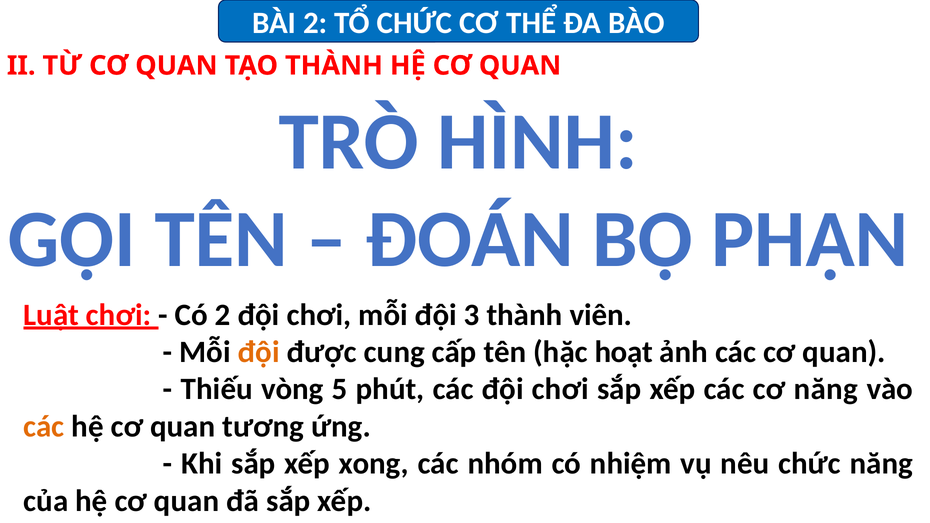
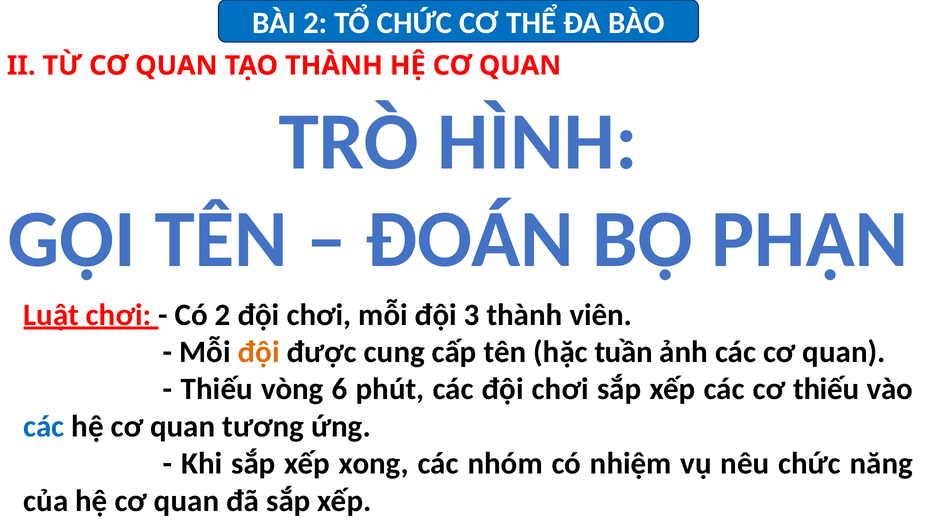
hoạt: hoạt -> tuần
5: 5 -> 6
cơ năng: năng -> thiếu
các at (44, 426) colour: orange -> blue
